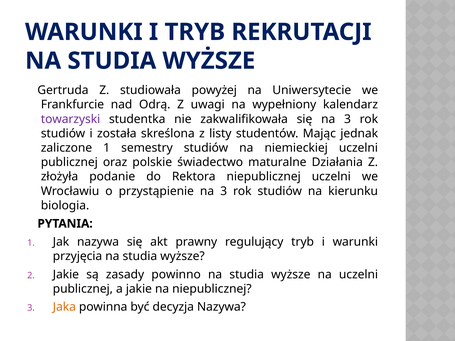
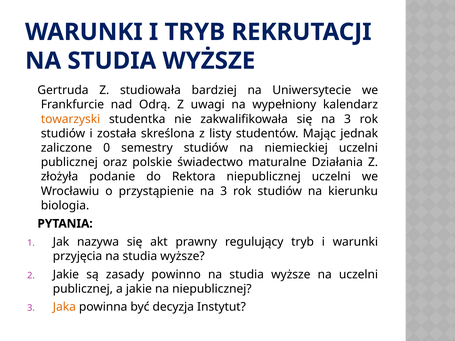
powyżej: powyżej -> bardziej
towarzyski colour: purple -> orange
zaliczone 1: 1 -> 0
decyzja Nazywa: Nazywa -> Instytut
